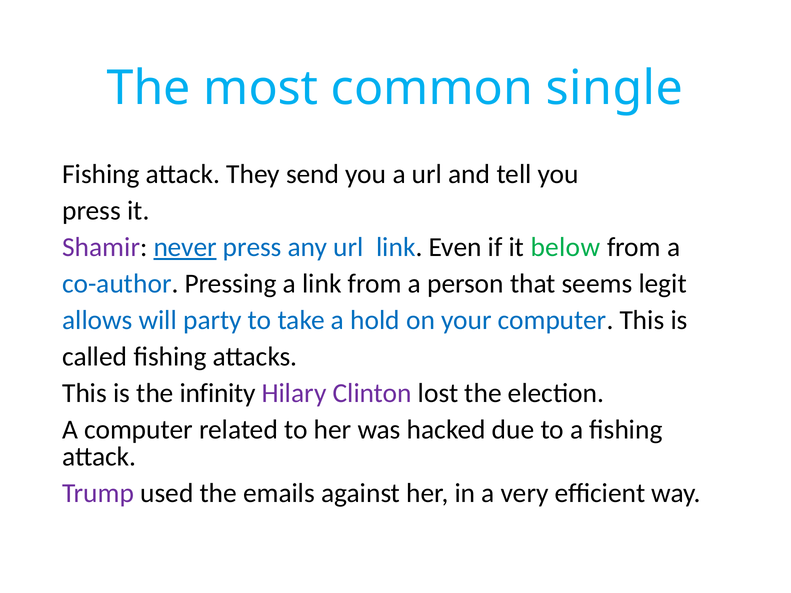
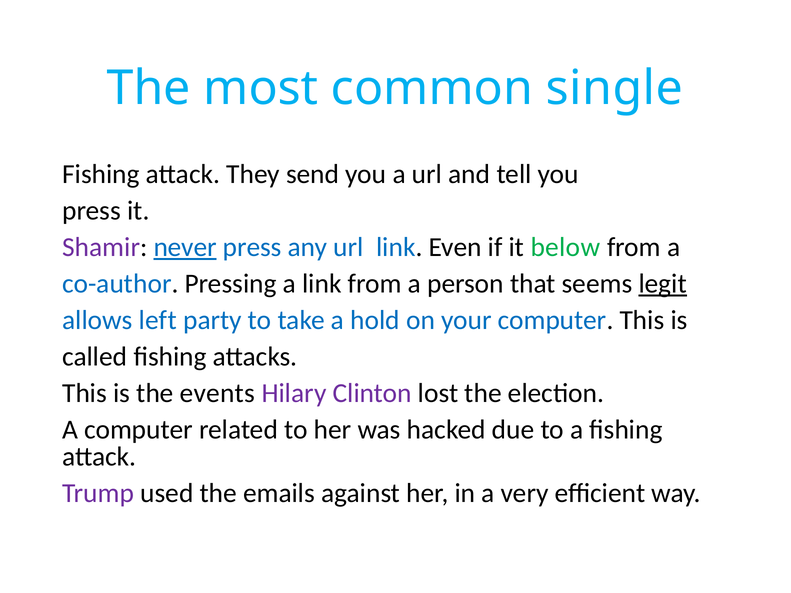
legit underline: none -> present
will: will -> left
infinity: infinity -> events
